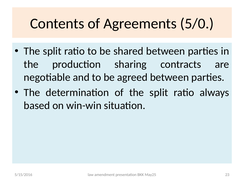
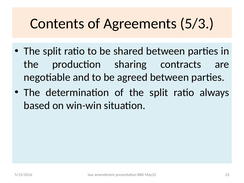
5/0: 5/0 -> 5/3
